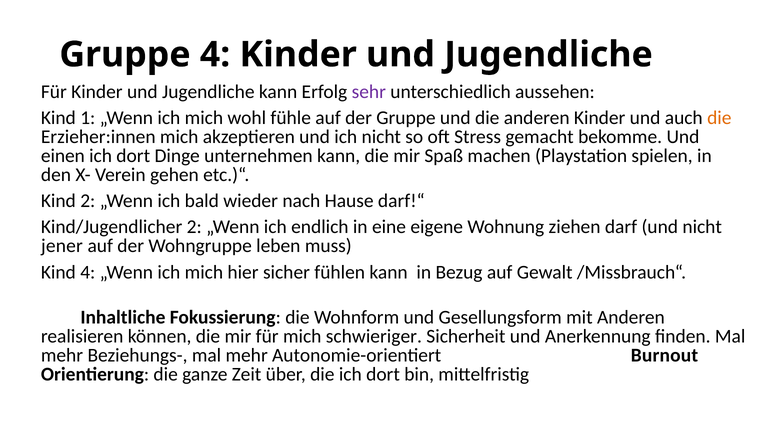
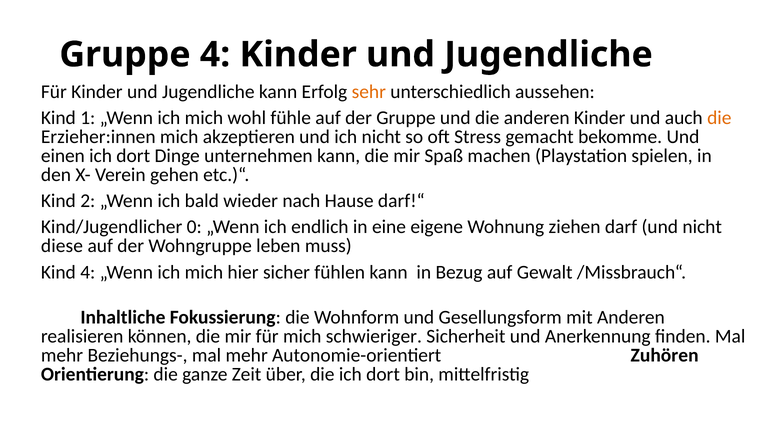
sehr colour: purple -> orange
Kind/Jugendlicher 2: 2 -> 0
jener: jener -> diese
Burnout: Burnout -> Zuhören
